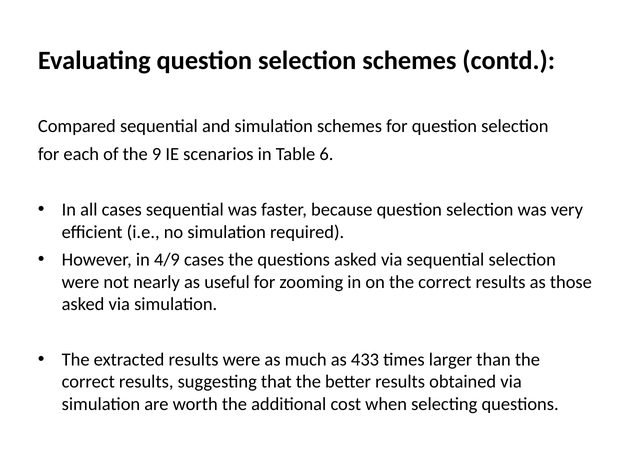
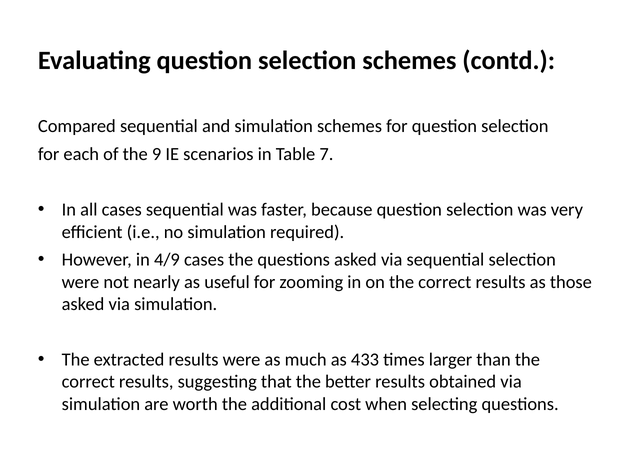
6: 6 -> 7
